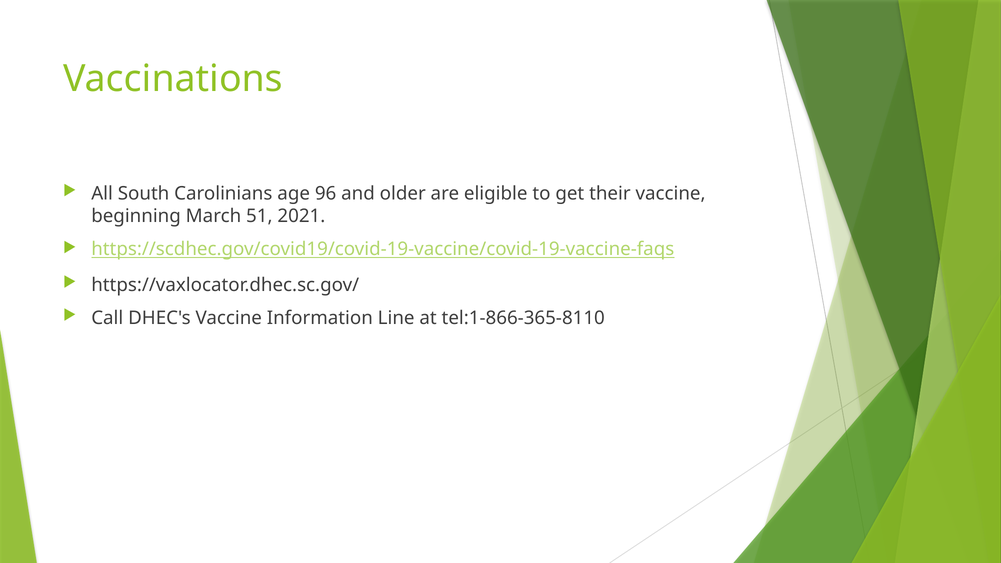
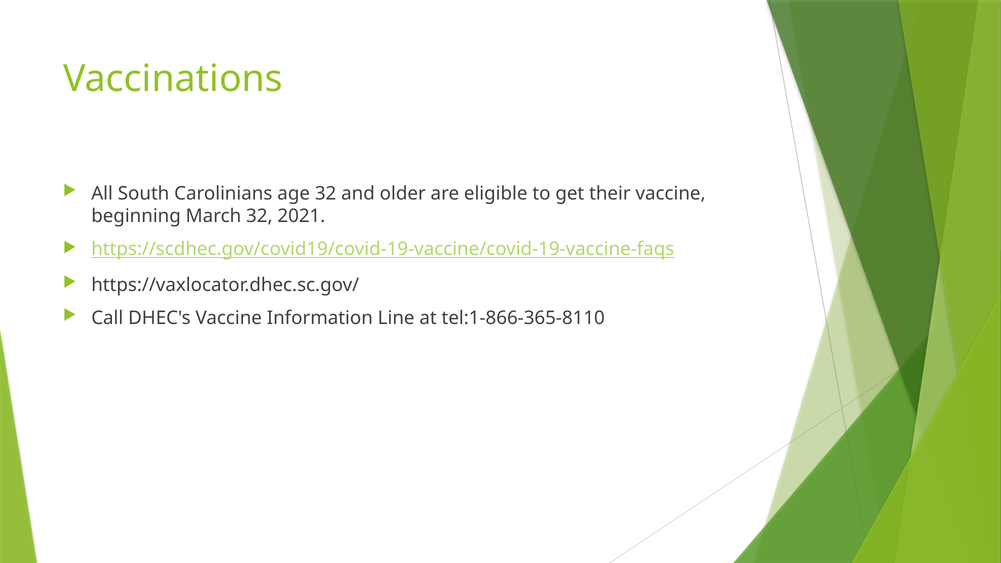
age 96: 96 -> 32
March 51: 51 -> 32
